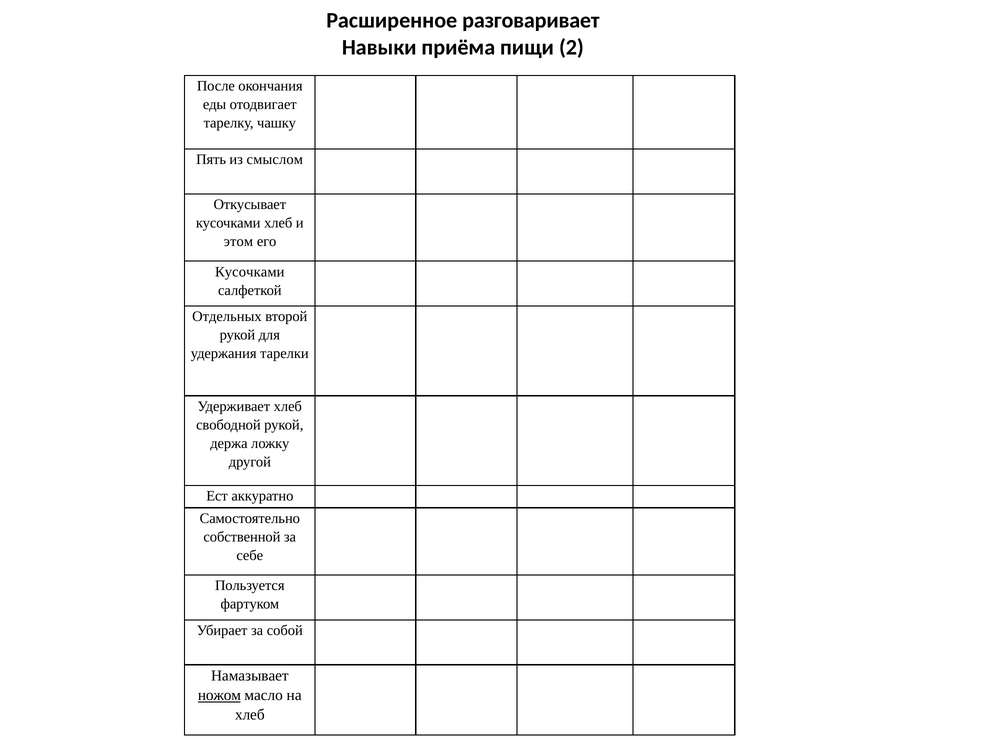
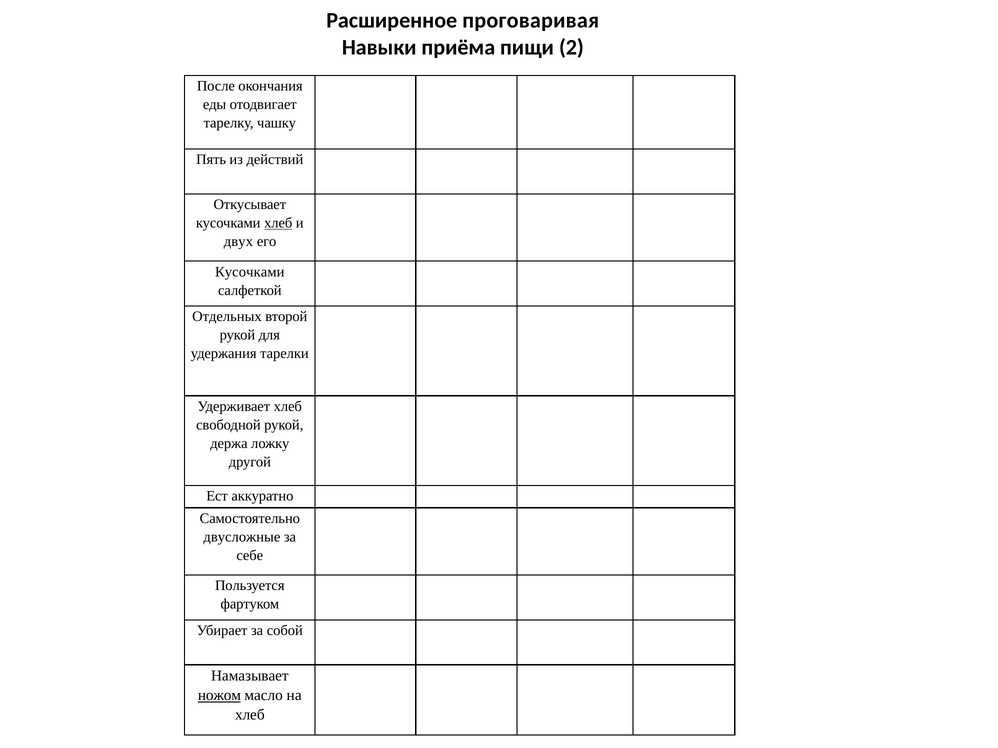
разговаривает: разговаривает -> проговаривая
смыслом: смыслом -> действий
хлеб at (278, 223) underline: none -> present
этом: этом -> двух
собственной: собственной -> двусложные
